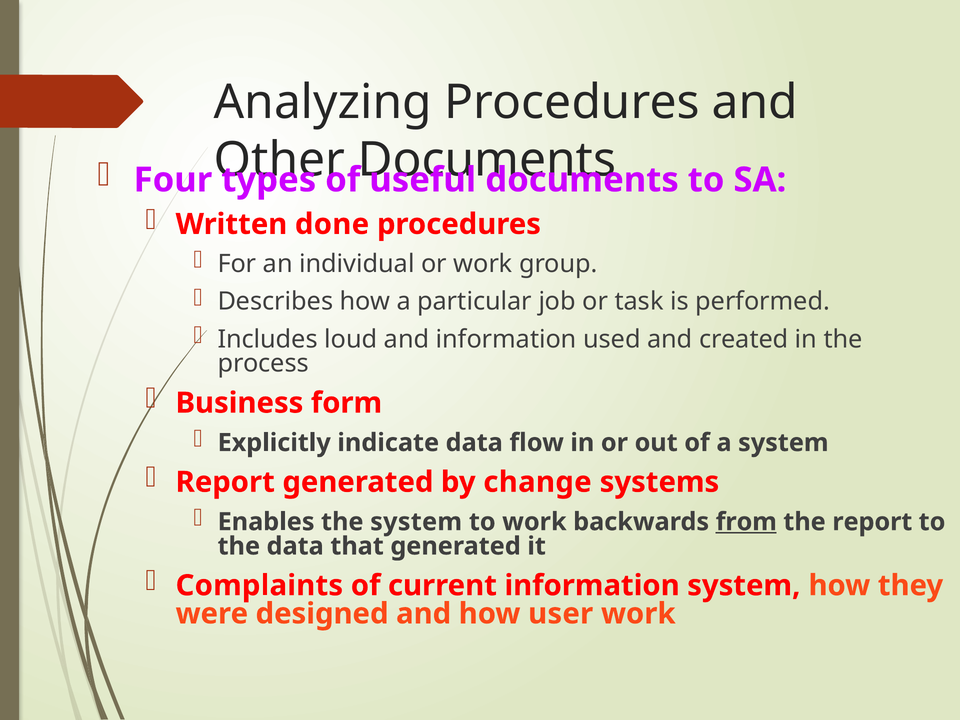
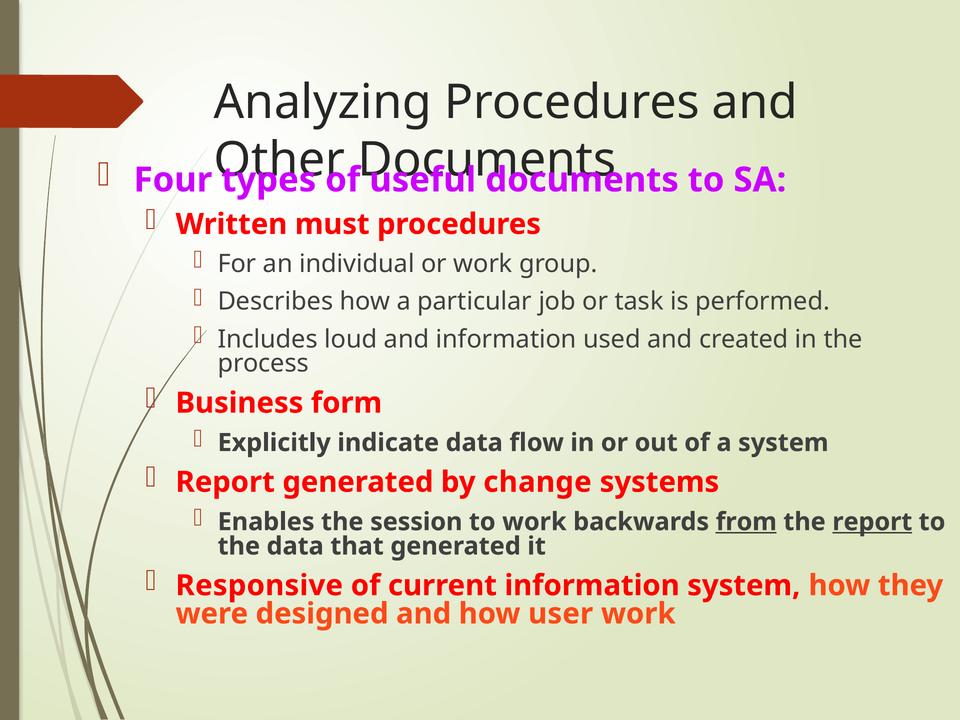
done: done -> must
the system: system -> session
report at (872, 522) underline: none -> present
Complaints: Complaints -> Responsive
